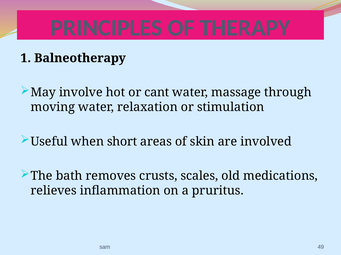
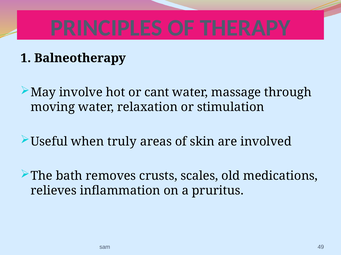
short: short -> truly
